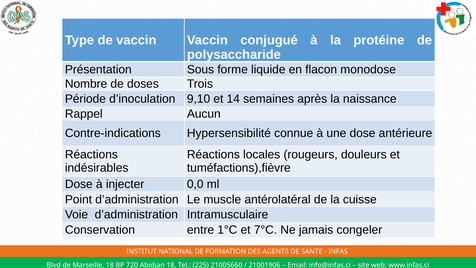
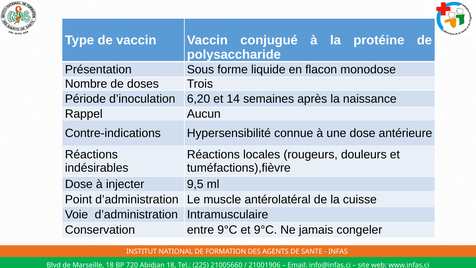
9,10: 9,10 -> 6,20
0,0: 0,0 -> 9,5
entre 1°C: 1°C -> 9°C
et 7°C: 7°C -> 9°C
